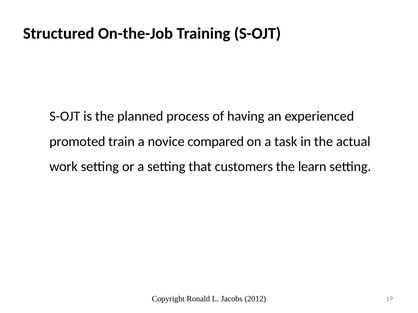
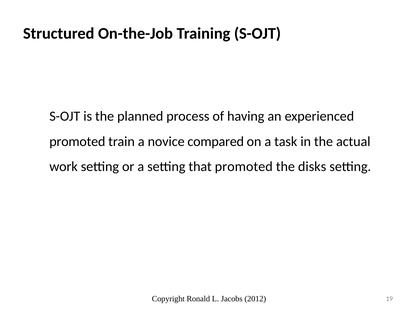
that customers: customers -> promoted
learn: learn -> disks
